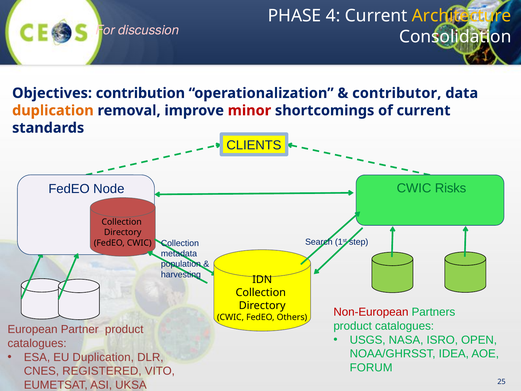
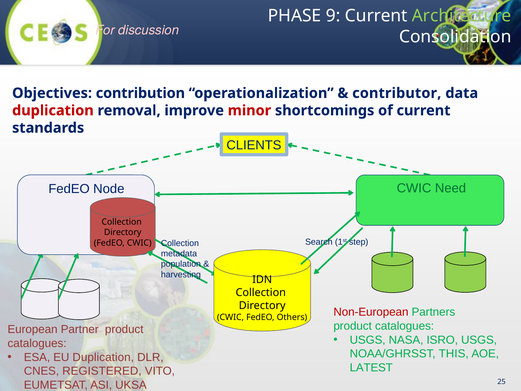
4: 4 -> 9
Architecture colour: yellow -> light green
duplication at (53, 110) colour: orange -> red
Risks: Risks -> Need
ISRO OPEN: OPEN -> USGS
IDEA: IDEA -> THIS
FORUM: FORUM -> LATEST
